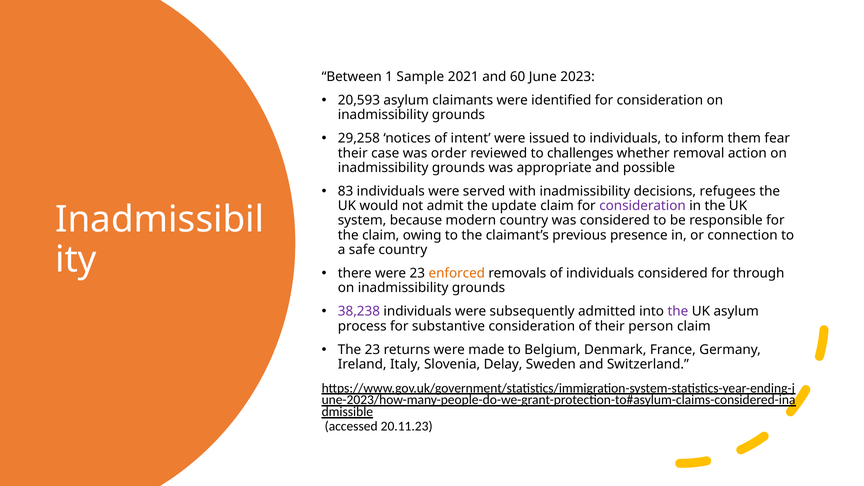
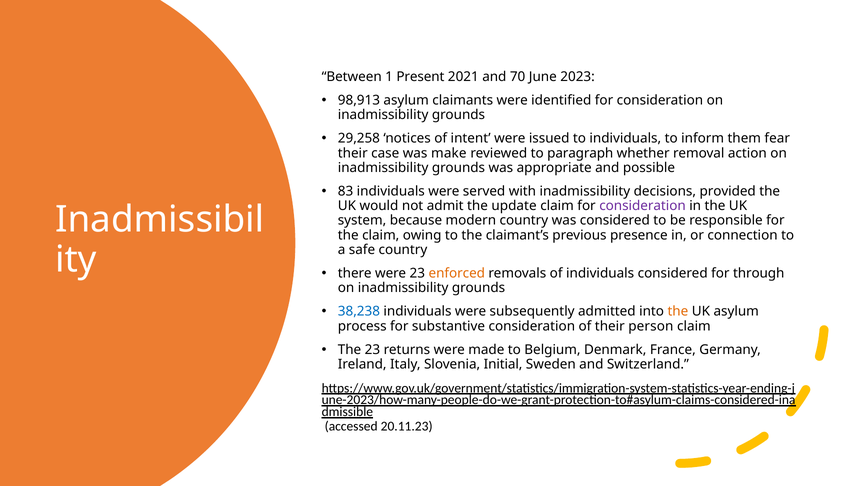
Sample: Sample -> Present
60: 60 -> 70
20,593: 20,593 -> 98,913
order: order -> make
challenges: challenges -> paragraph
refugees: refugees -> provided
38,238 colour: purple -> blue
the at (678, 311) colour: purple -> orange
Delay: Delay -> Initial
